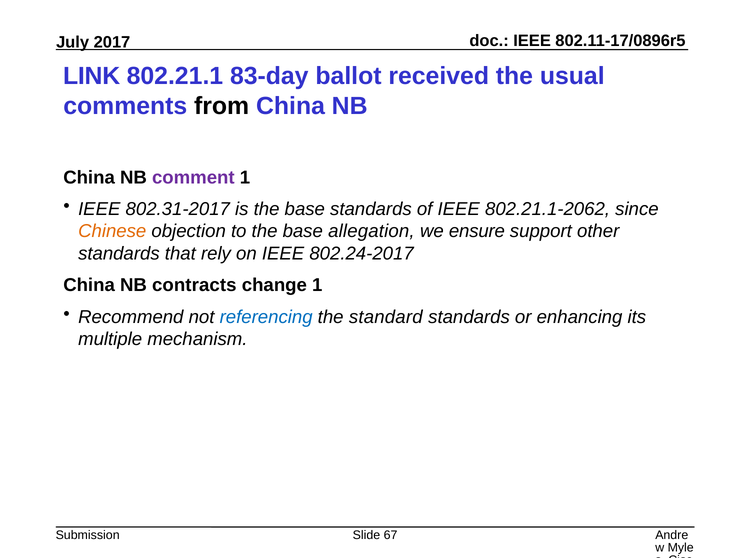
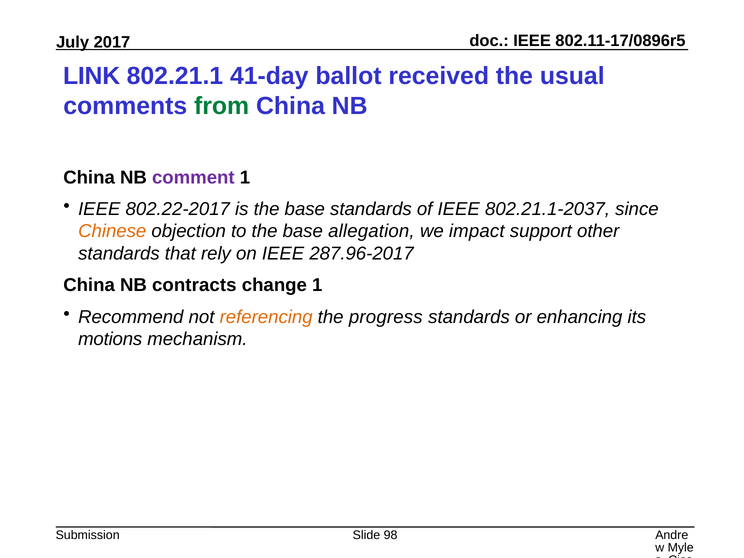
83-day: 83-day -> 41-day
from colour: black -> green
802.31-2017: 802.31-2017 -> 802.22-2017
802.21.1-2062: 802.21.1-2062 -> 802.21.1-2037
ensure: ensure -> impact
802.24-2017: 802.24-2017 -> 287.96-2017
referencing colour: blue -> orange
standard: standard -> progress
multiple: multiple -> motions
67: 67 -> 98
